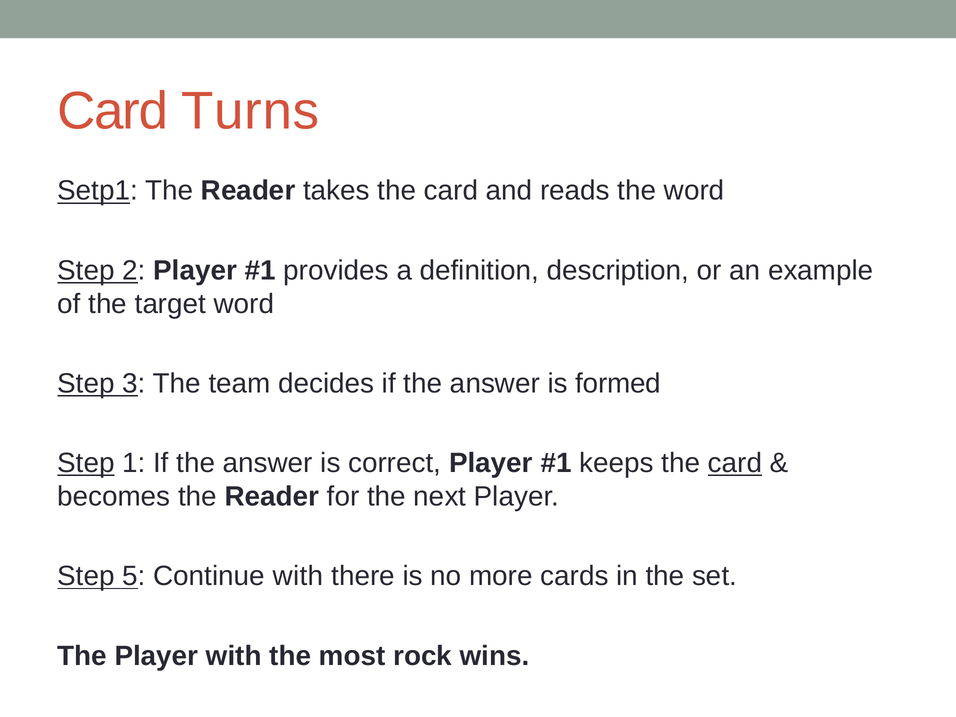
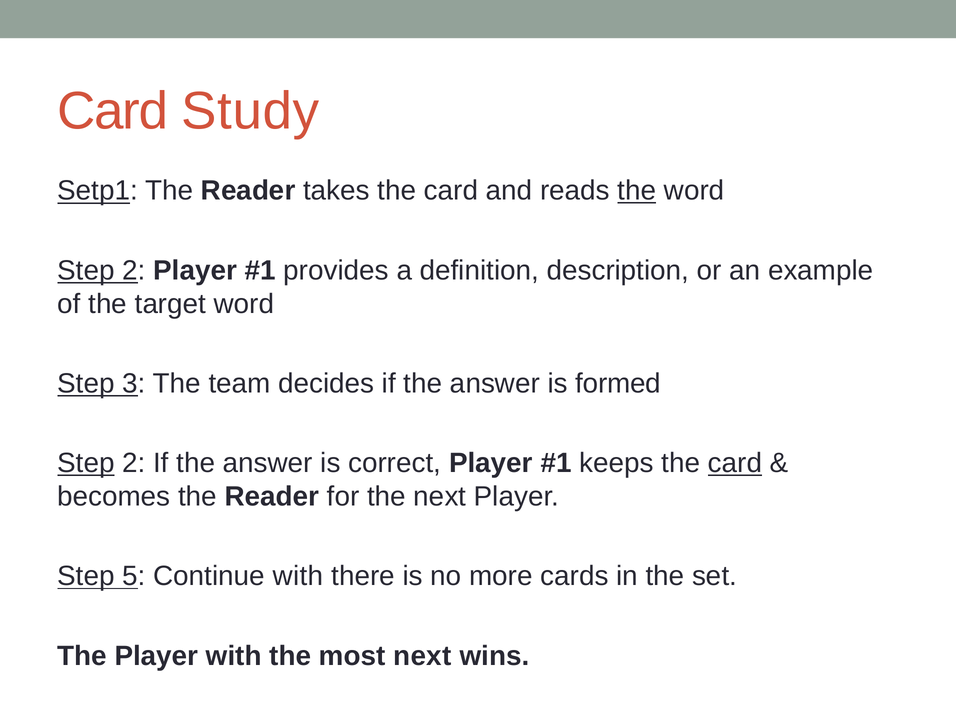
Turns: Turns -> Study
the at (637, 191) underline: none -> present
1 at (134, 463): 1 -> 2
most rock: rock -> next
